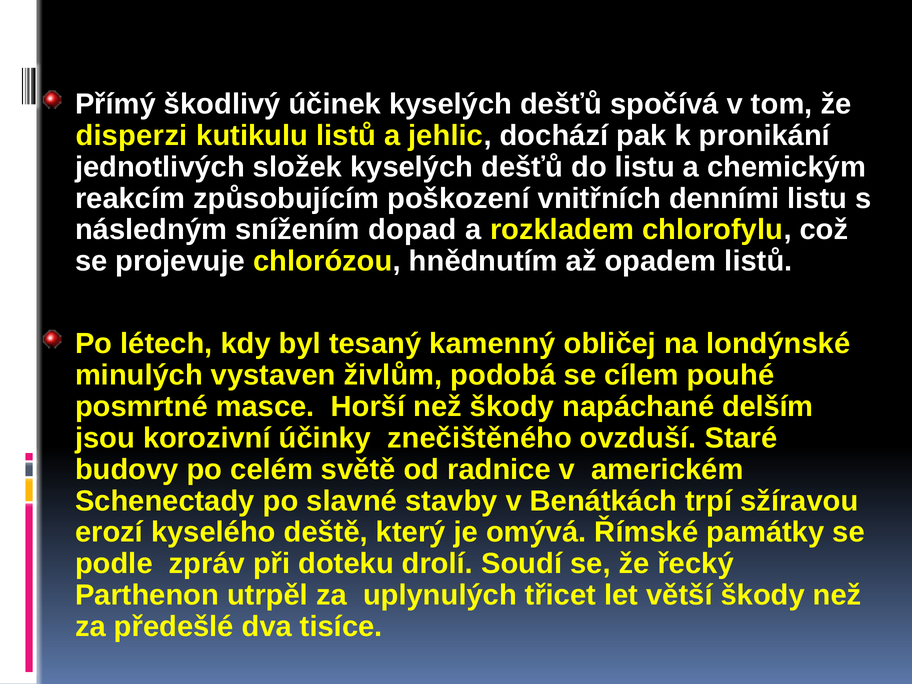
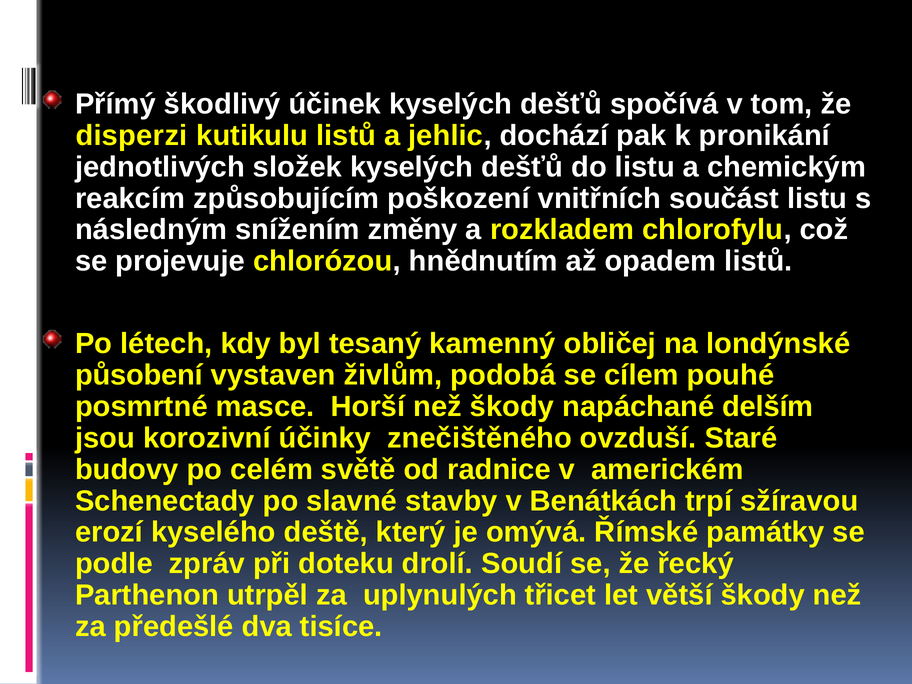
denními: denními -> součást
dopad: dopad -> změny
minulých: minulých -> působení
